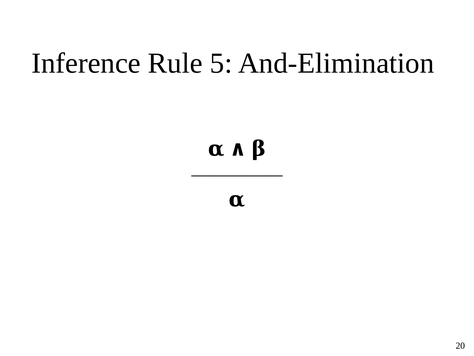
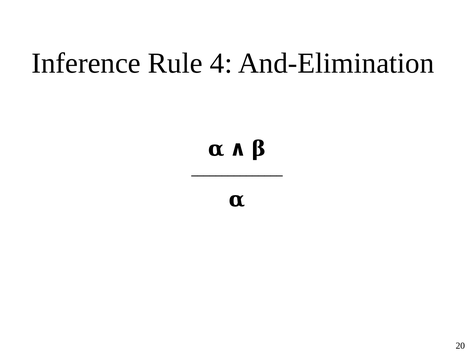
5: 5 -> 4
